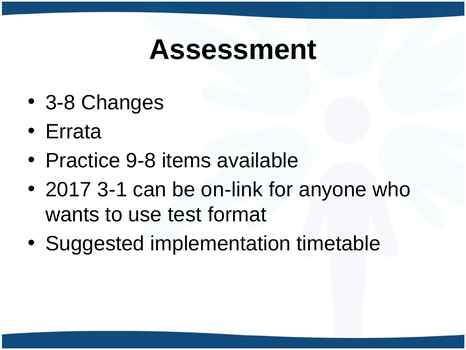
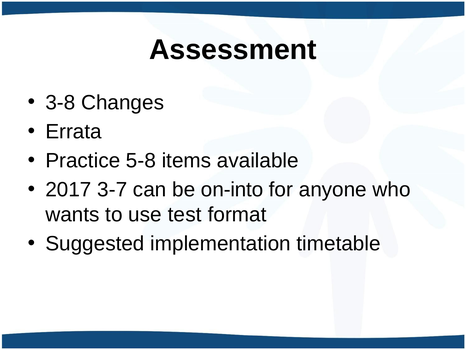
9-8: 9-8 -> 5-8
3-1: 3-1 -> 3-7
on-link: on-link -> on-into
